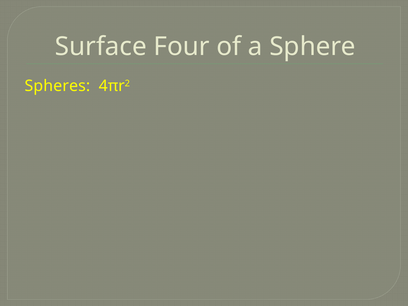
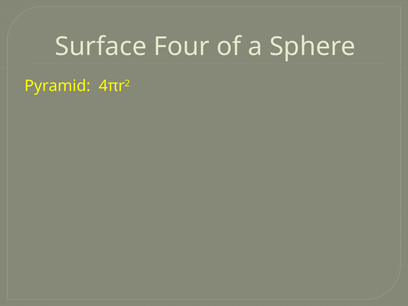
Spheres: Spheres -> Pyramid
